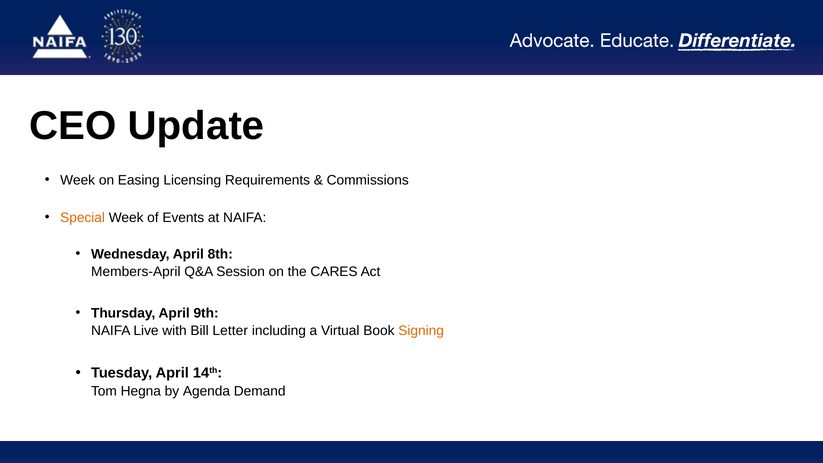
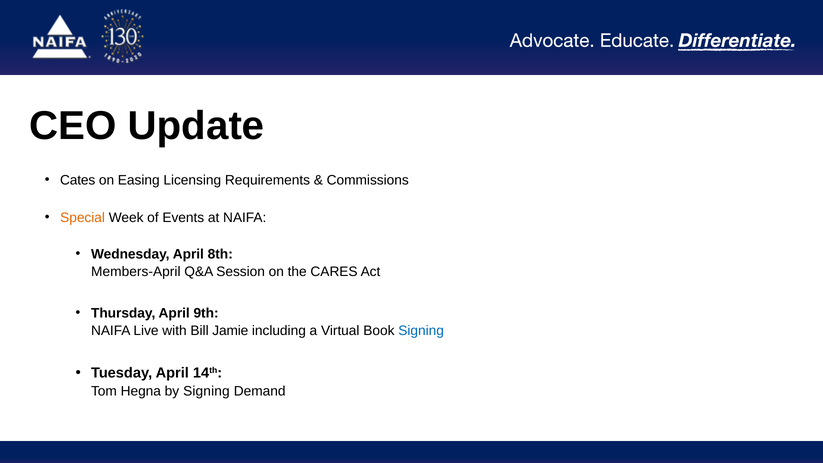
Week at (78, 180): Week -> Cates
Letter: Letter -> Jamie
Signing at (421, 331) colour: orange -> blue
by Agenda: Agenda -> Signing
